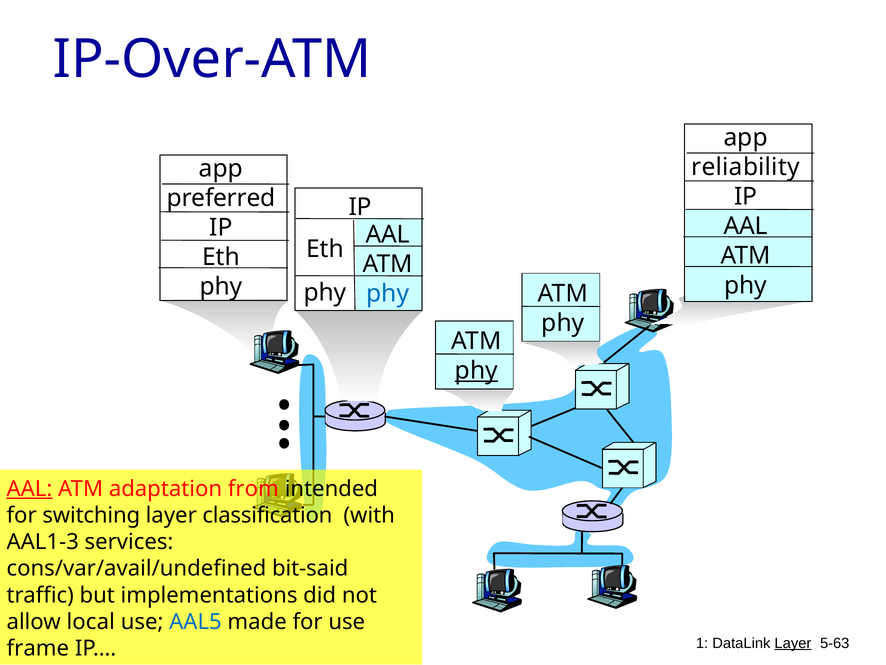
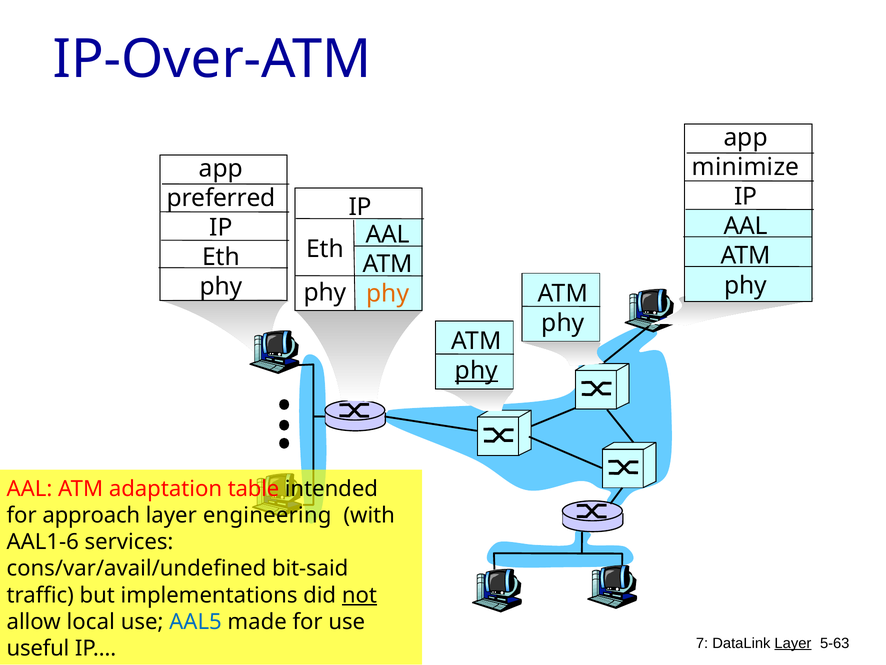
reliability: reliability -> minimize
phy at (388, 293) colour: blue -> orange
AAL at (29, 489) underline: present -> none
from: from -> table
switching: switching -> approach
classification: classification -> engineering
AAL1-3: AAL1-3 -> AAL1-6
not underline: none -> present
1: 1 -> 7
frame: frame -> useful
